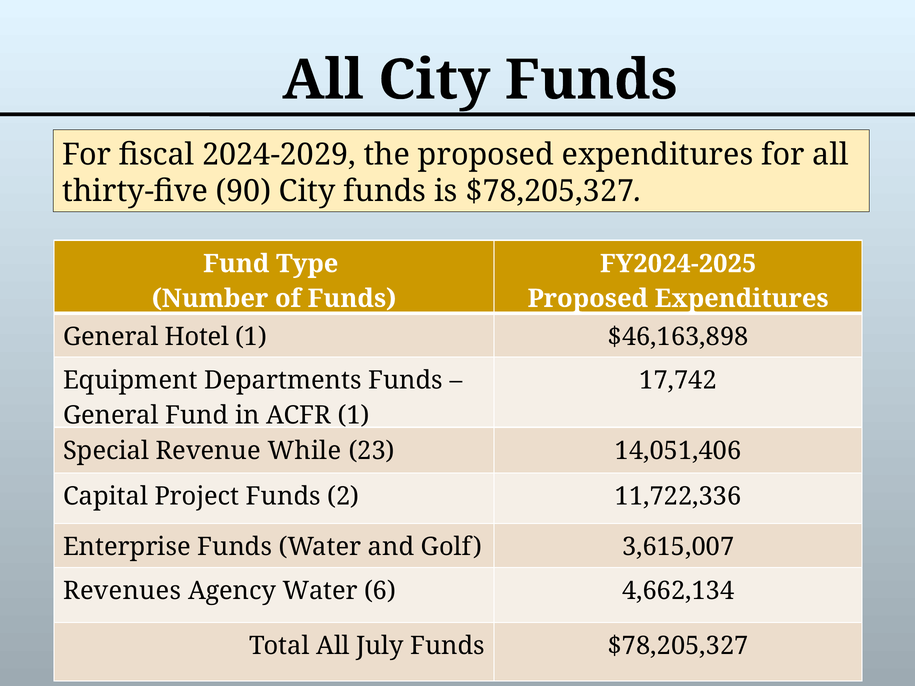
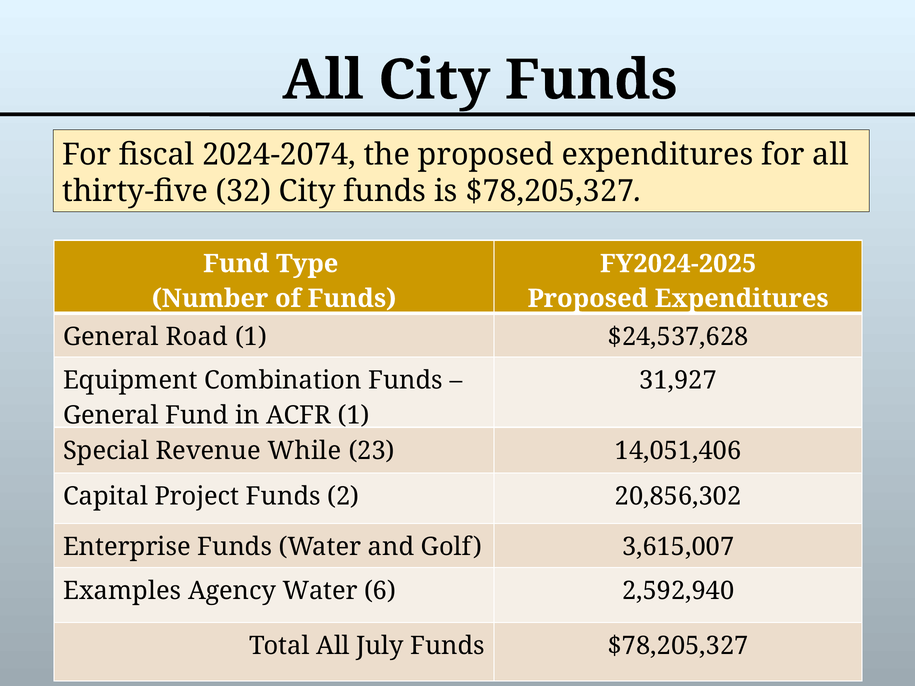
2024-2029: 2024-2029 -> 2024-2074
90: 90 -> 32
Hotel: Hotel -> Road
$46,163,898: $46,163,898 -> $24,537,628
Departments: Departments -> Combination
17,742: 17,742 -> 31,927
11,722,336: 11,722,336 -> 20,856,302
Revenues: Revenues -> Examples
4,662,134: 4,662,134 -> 2,592,940
